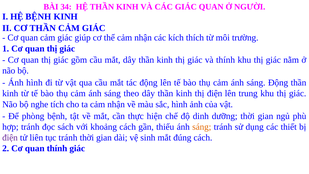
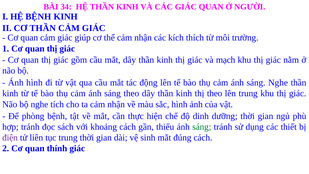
và thính: thính -> mạch
sáng Động: Động -> Nghe
thị điện: điện -> theo
sáng at (202, 127) colour: orange -> green
tục tránh: tránh -> trung
